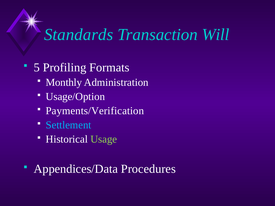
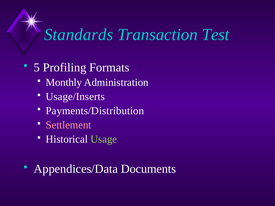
Will: Will -> Test
Usage/Option: Usage/Option -> Usage/Inserts
Payments/Verification: Payments/Verification -> Payments/Distribution
Settlement colour: light blue -> pink
Procedures: Procedures -> Documents
